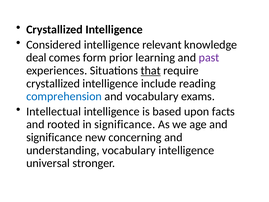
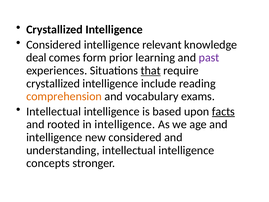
comprehension colour: blue -> orange
facts underline: none -> present
in significance: significance -> intelligence
significance at (54, 137): significance -> intelligence
new concerning: concerning -> considered
understanding vocabulary: vocabulary -> intellectual
universal: universal -> concepts
